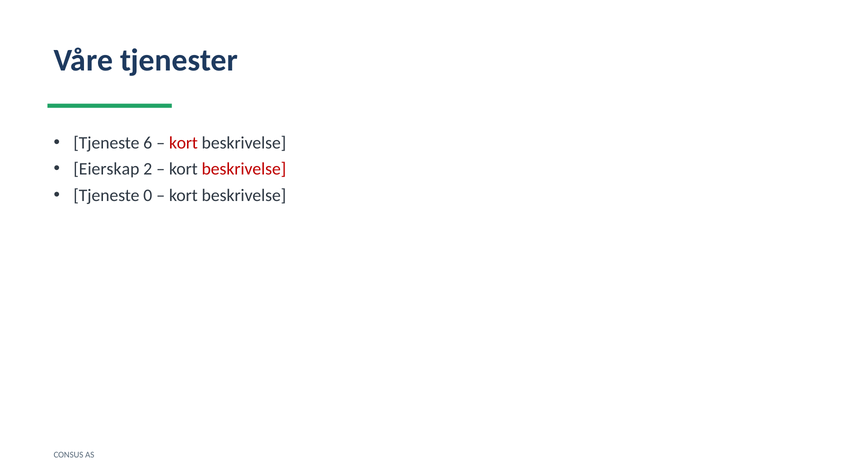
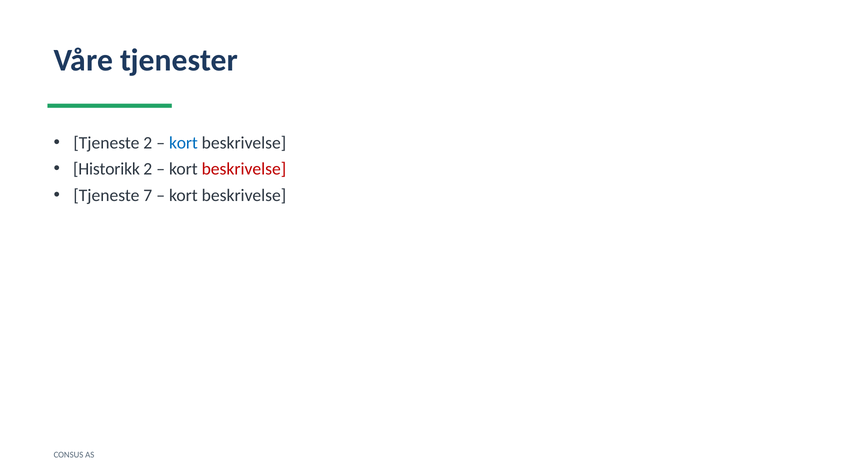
Tjeneste 6: 6 -> 2
kort at (183, 143) colour: red -> blue
Eierskap: Eierskap -> Historikk
0: 0 -> 7
